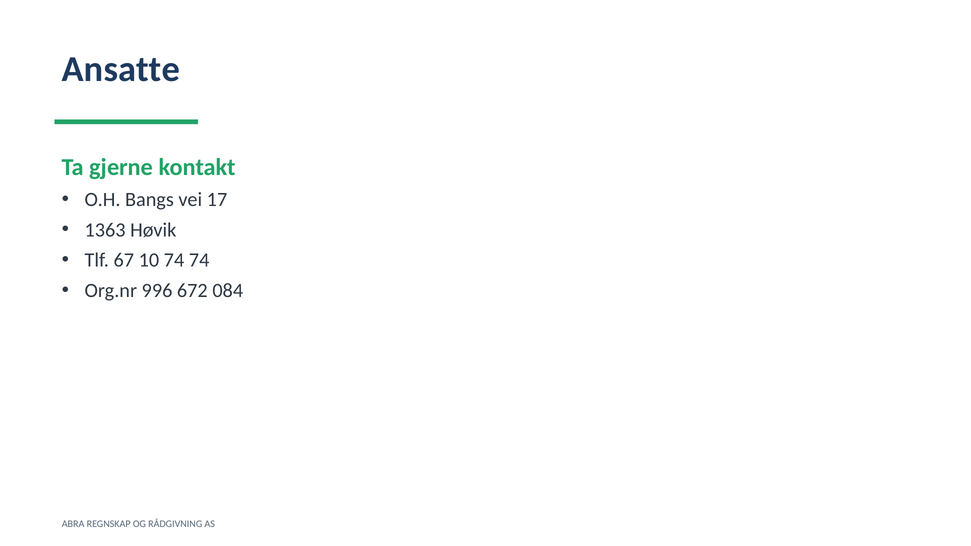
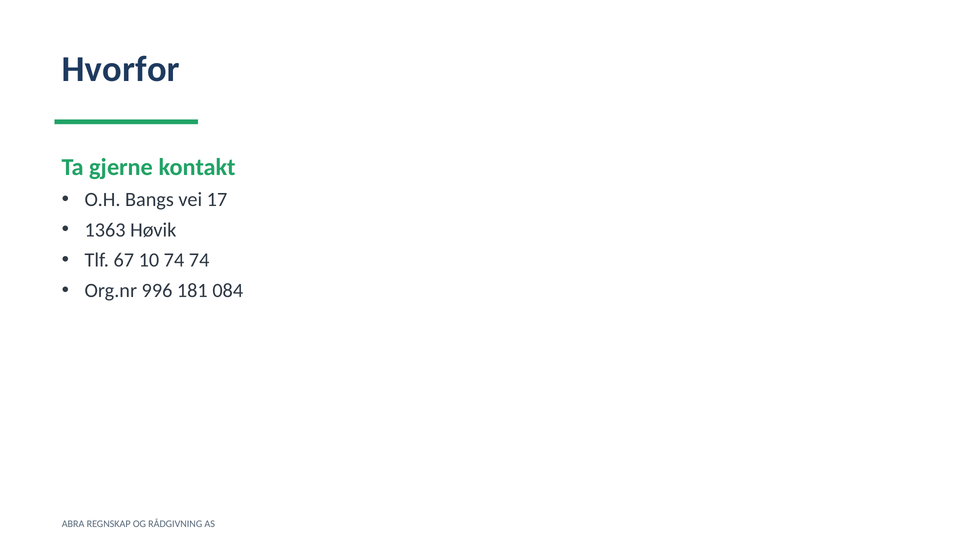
Ansatte: Ansatte -> Hvorfor
672: 672 -> 181
